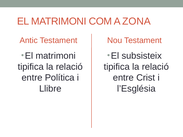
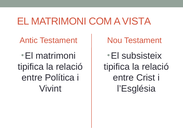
ZONA: ZONA -> VISTA
Llibre: Llibre -> Vivint
